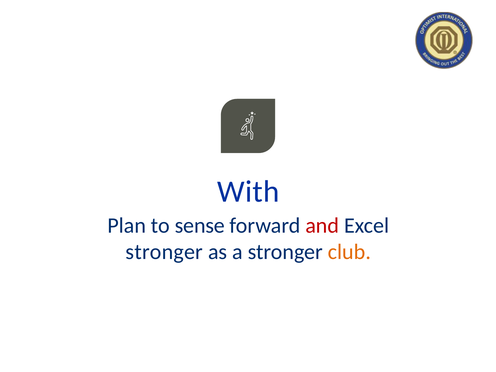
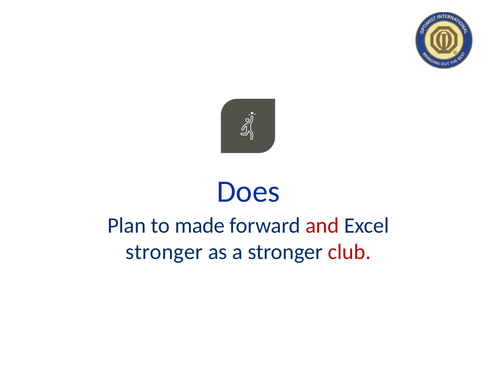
With: With -> Does
sense: sense -> made
club colour: orange -> red
